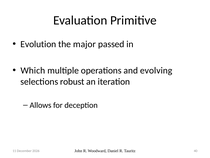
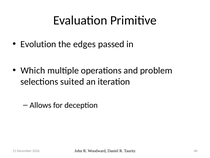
major: major -> edges
evolving: evolving -> problem
robust: robust -> suited
